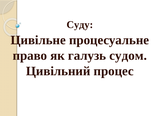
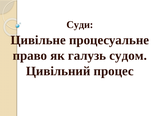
Суду: Суду -> Суди
